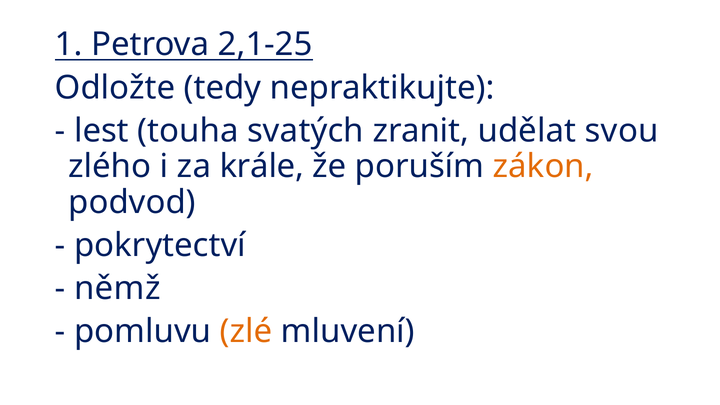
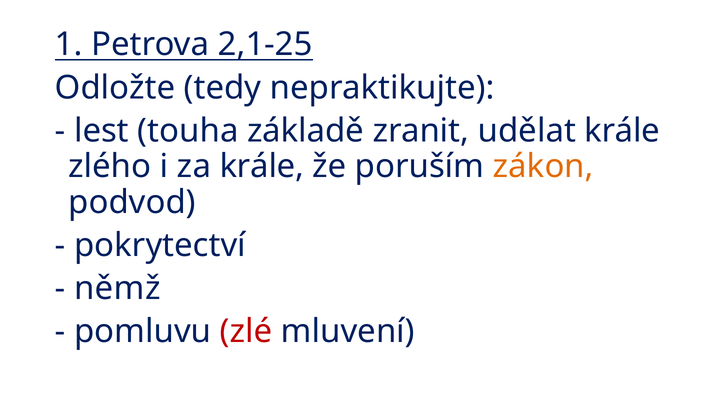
svatých: svatých -> základě
udělat svou: svou -> krále
zlé colour: orange -> red
